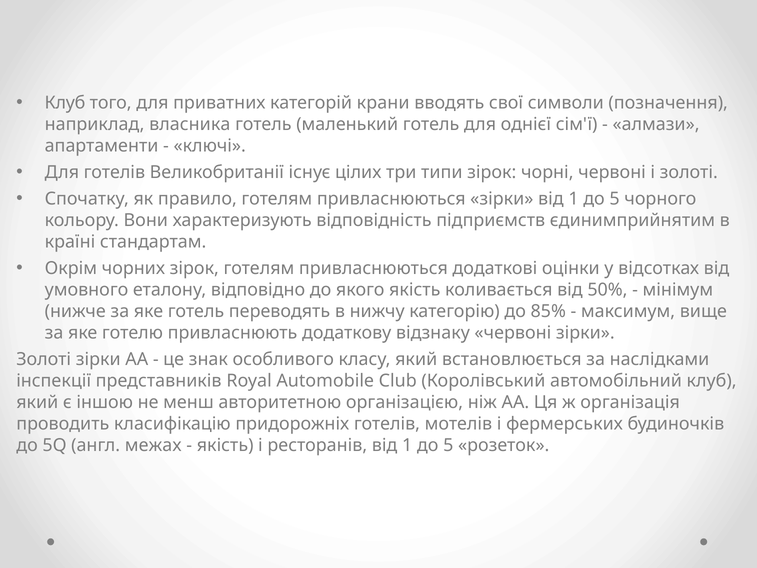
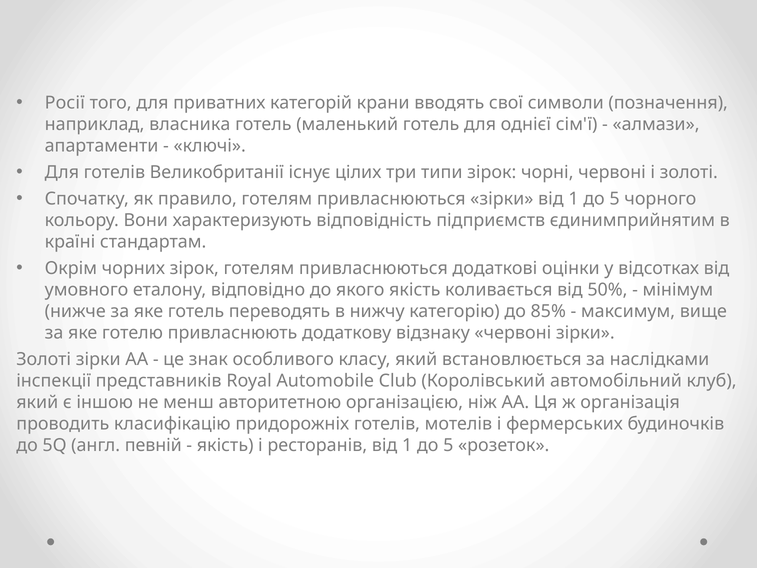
Клуб at (65, 103): Клуб -> Росії
межах: межах -> певній
